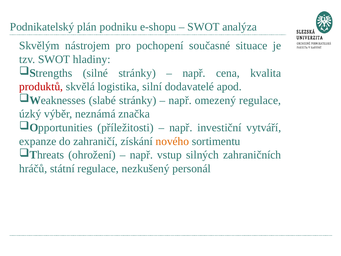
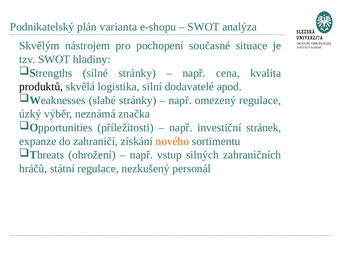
podniku: podniku -> varianta
produktů colour: red -> black
vytváří: vytváří -> stránek
